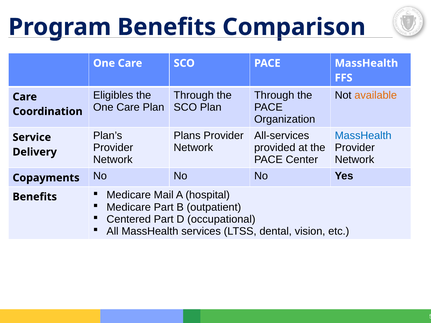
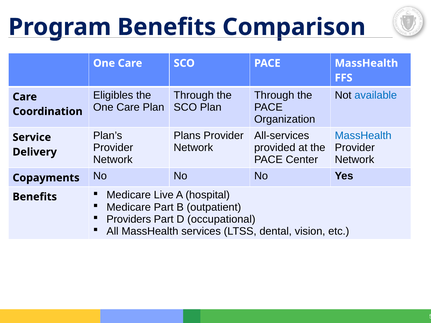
available colour: orange -> blue
Mail: Mail -> Live
Centered: Centered -> Providers
